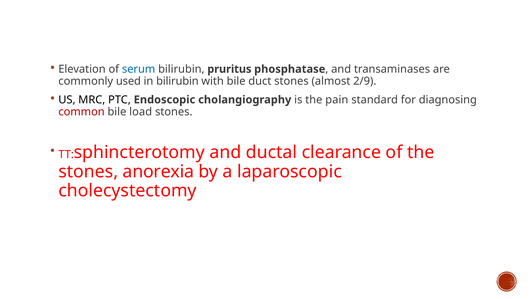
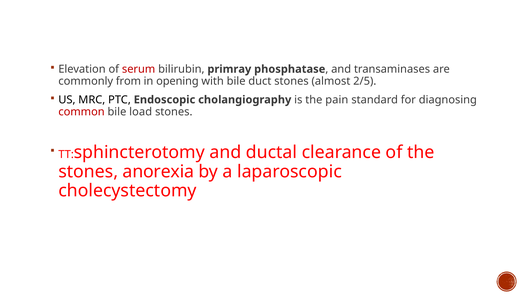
serum colour: blue -> red
pruritus: pruritus -> primray
used: used -> from
in bilirubin: bilirubin -> opening
2/9: 2/9 -> 2/5
